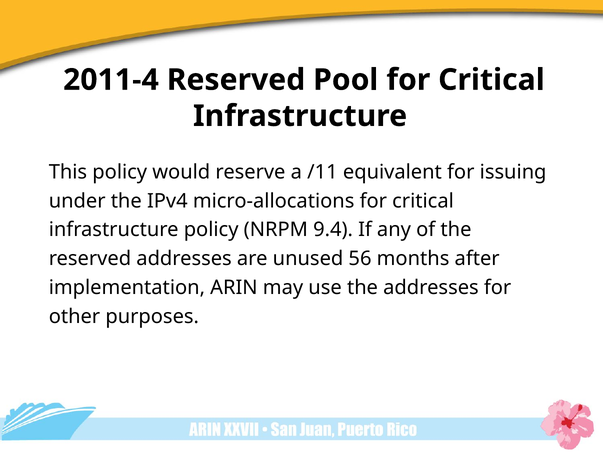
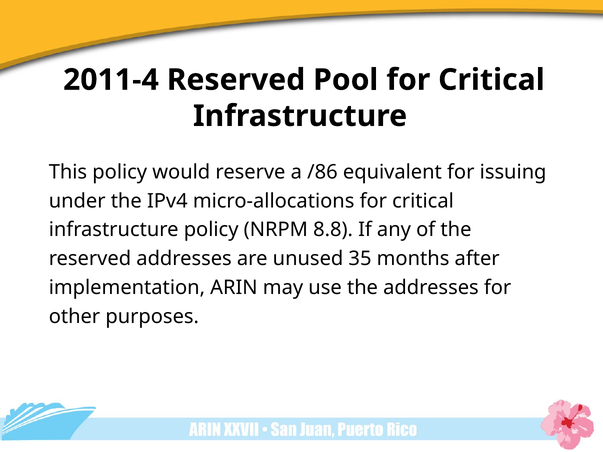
/11: /11 -> /86
9.4: 9.4 -> 8.8
56: 56 -> 35
